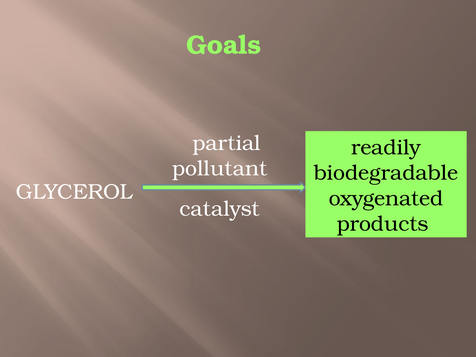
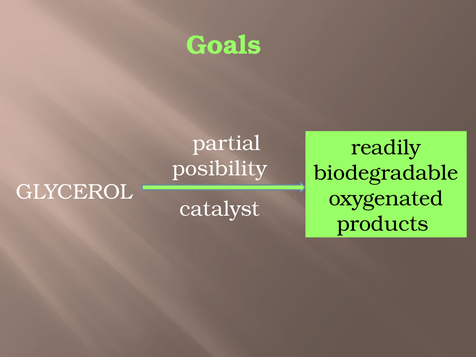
pollutant: pollutant -> posibility
